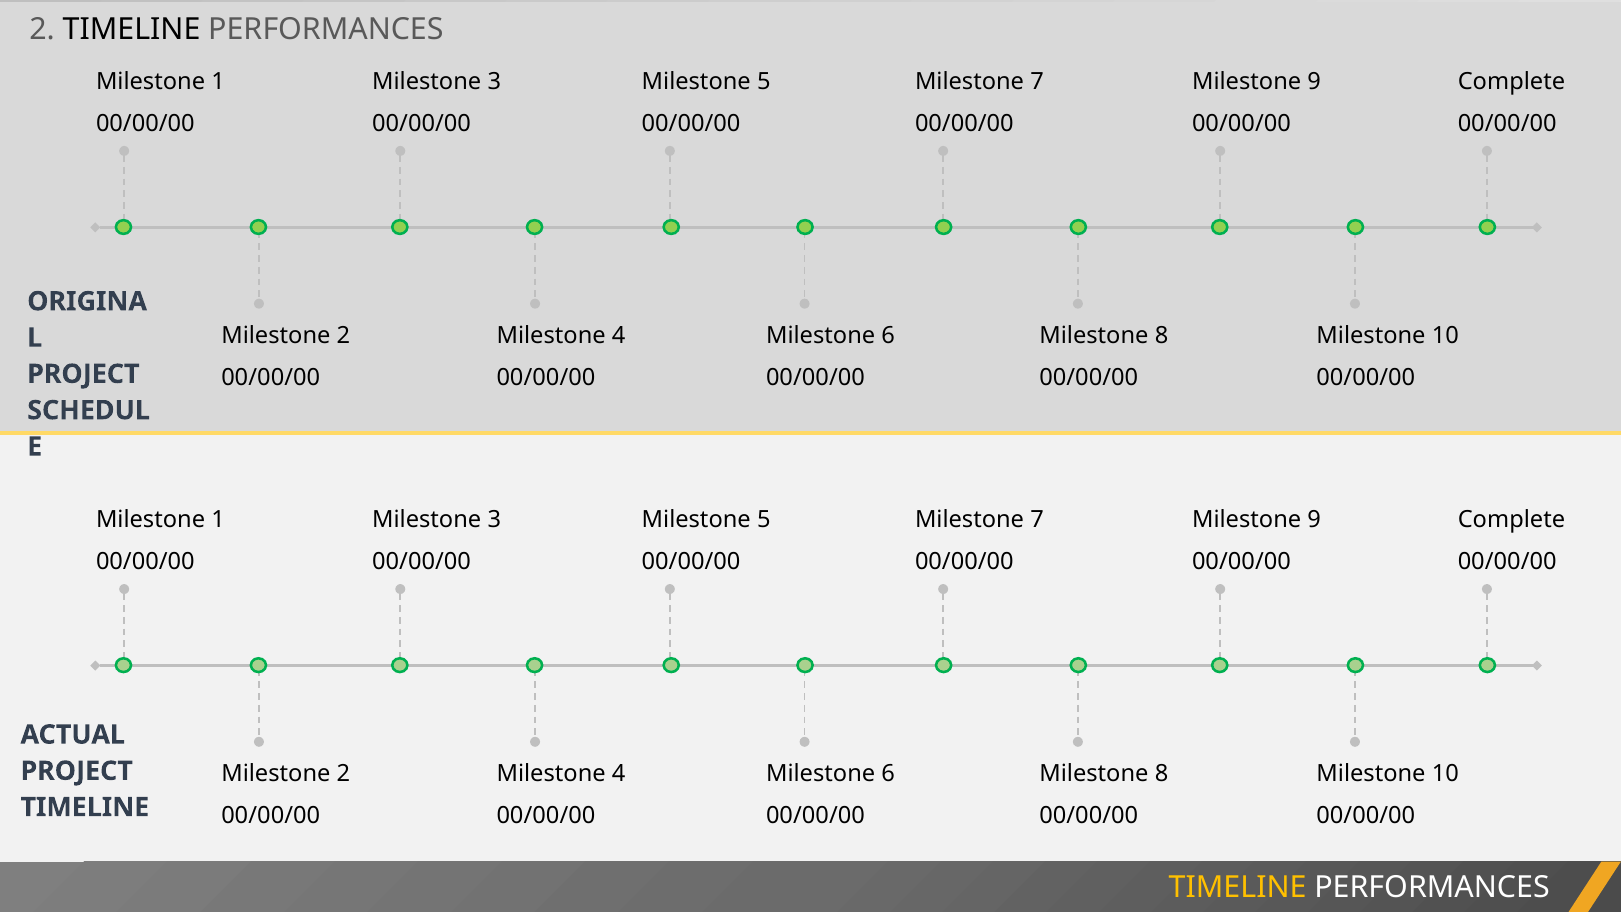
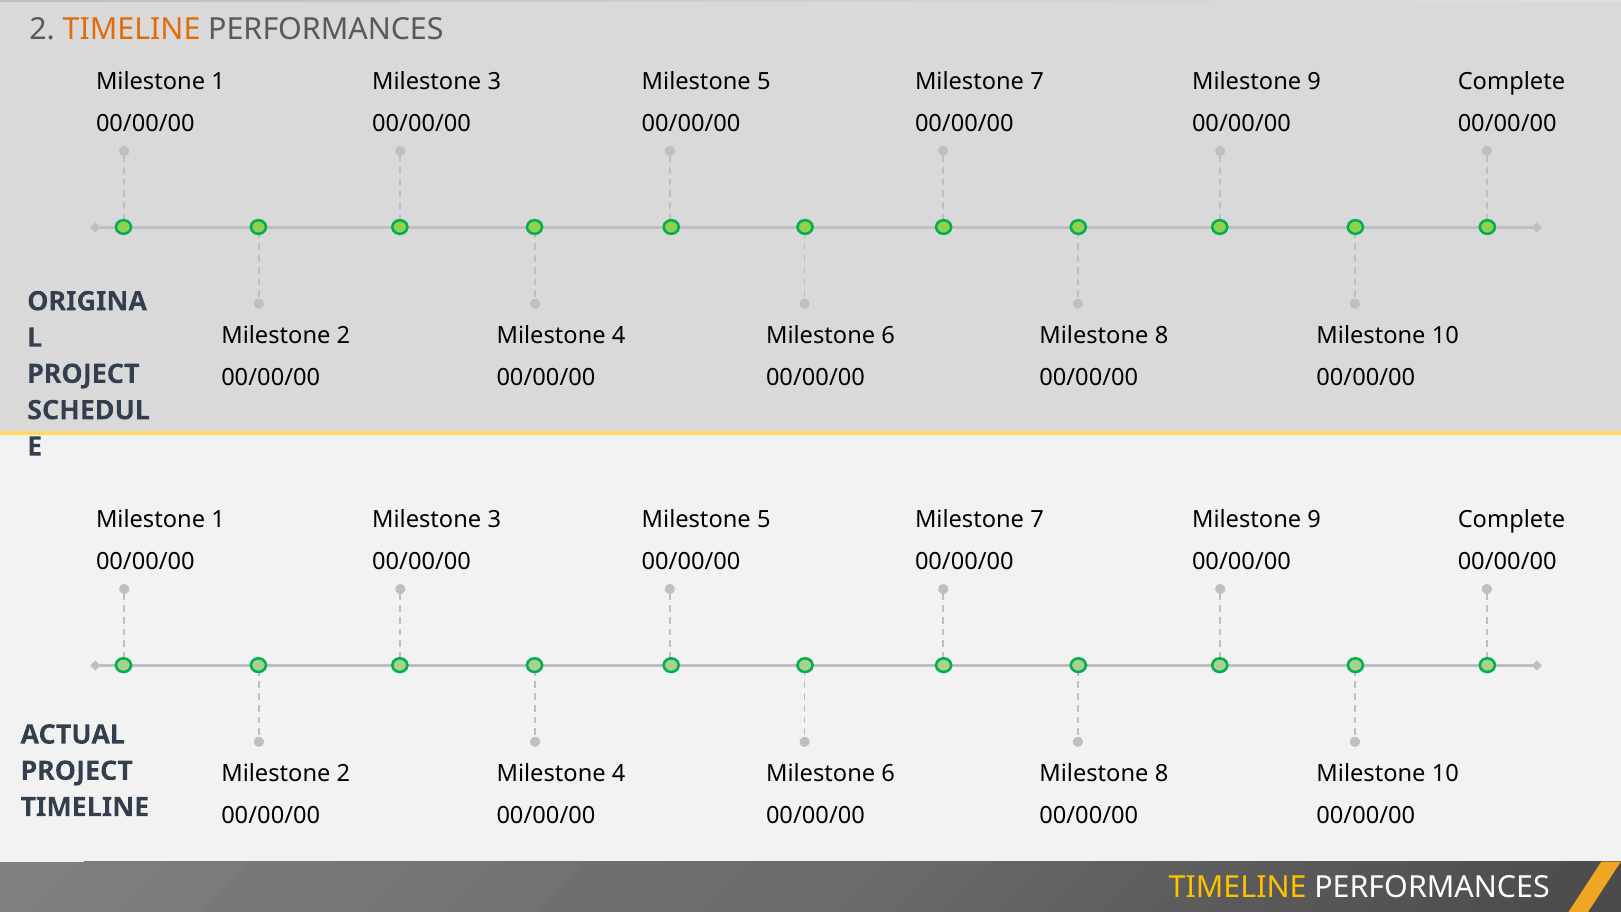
TIMELINE at (132, 30) colour: black -> orange
